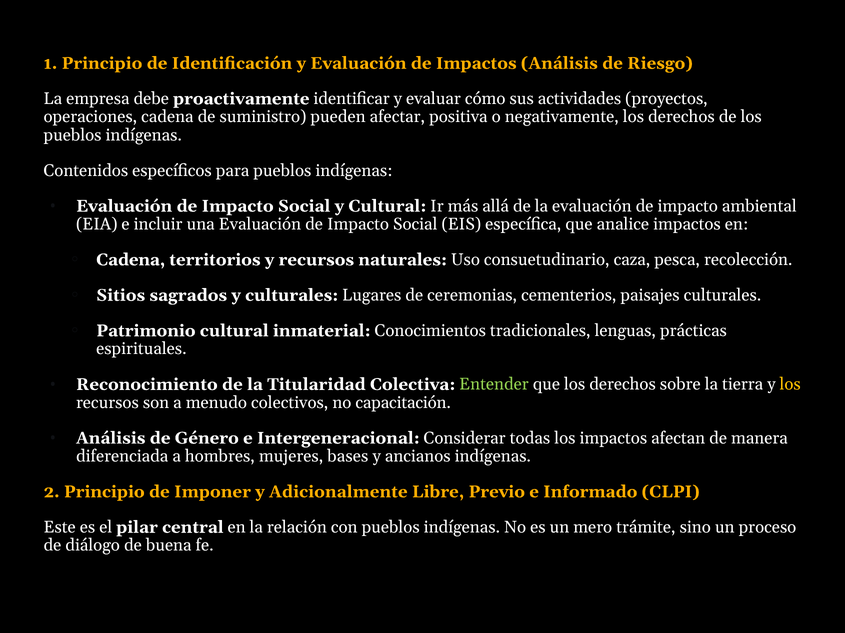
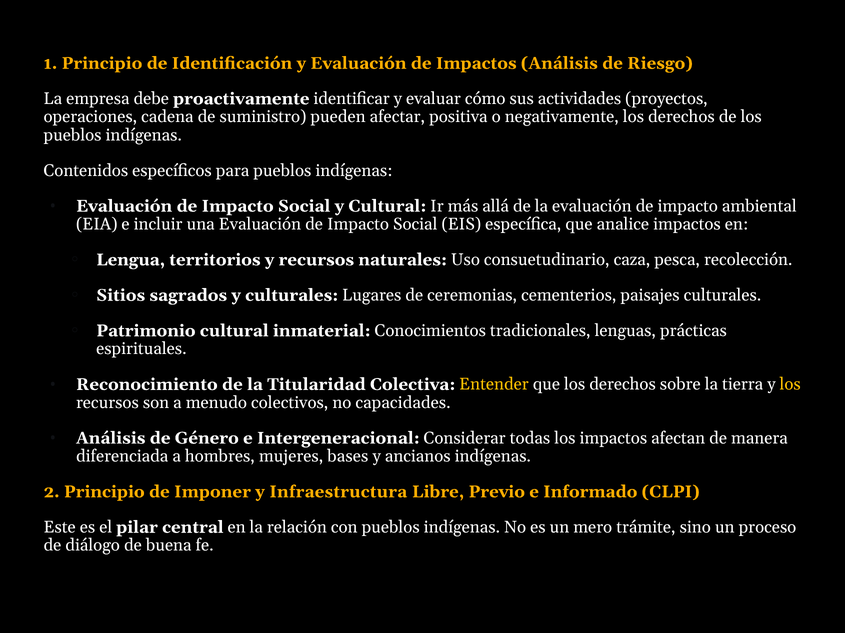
Cadena at (131, 260): Cadena -> Lengua
Entender colour: light green -> yellow
capacitación: capacitación -> capacidades
Adicionalmente: Adicionalmente -> Infraestructura
